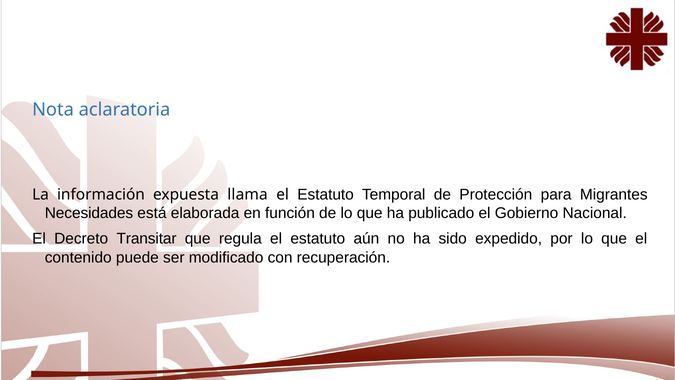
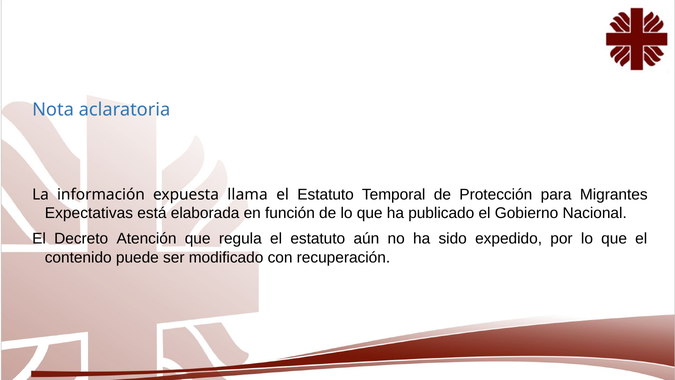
Necesidades: Necesidades -> Expectativas
Transitar: Transitar -> Atención
